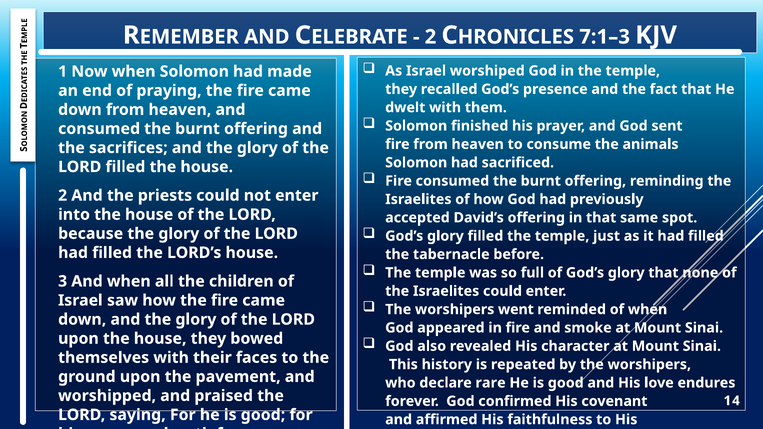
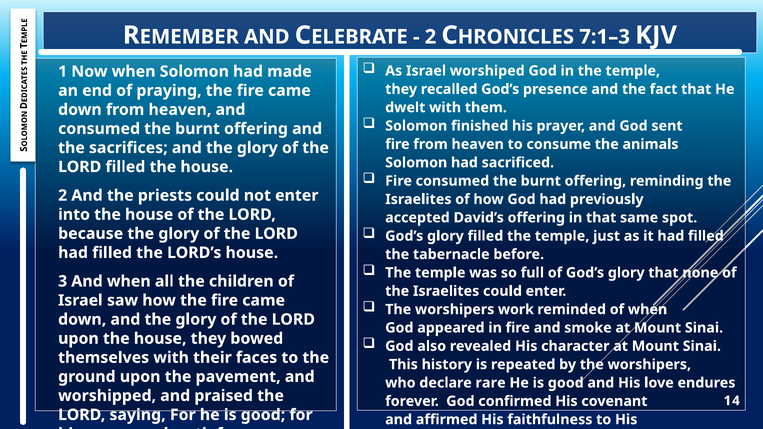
went: went -> work
